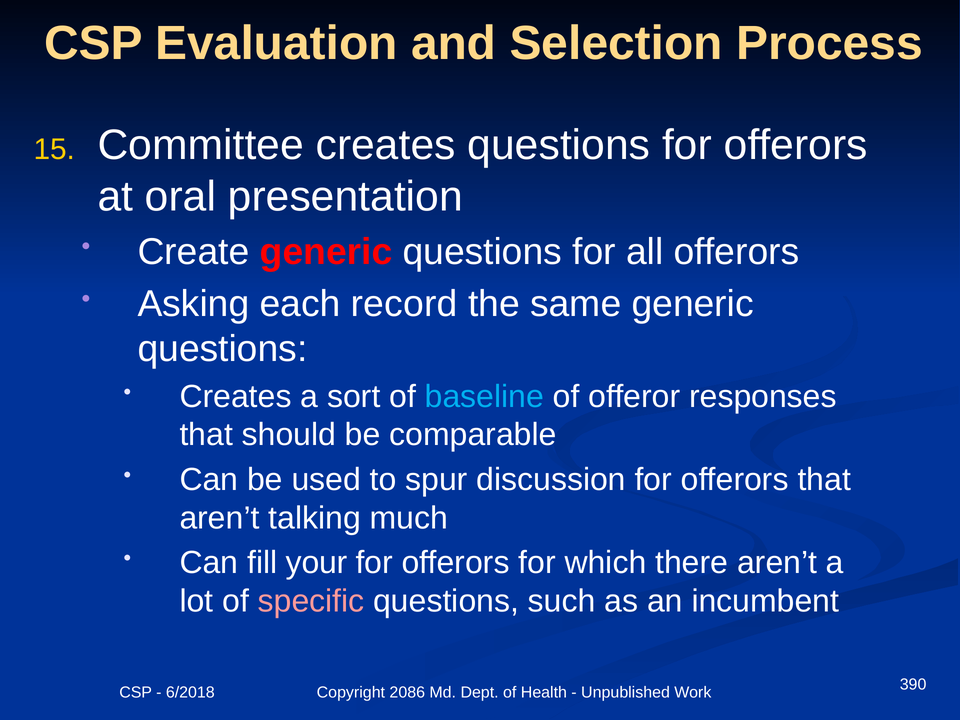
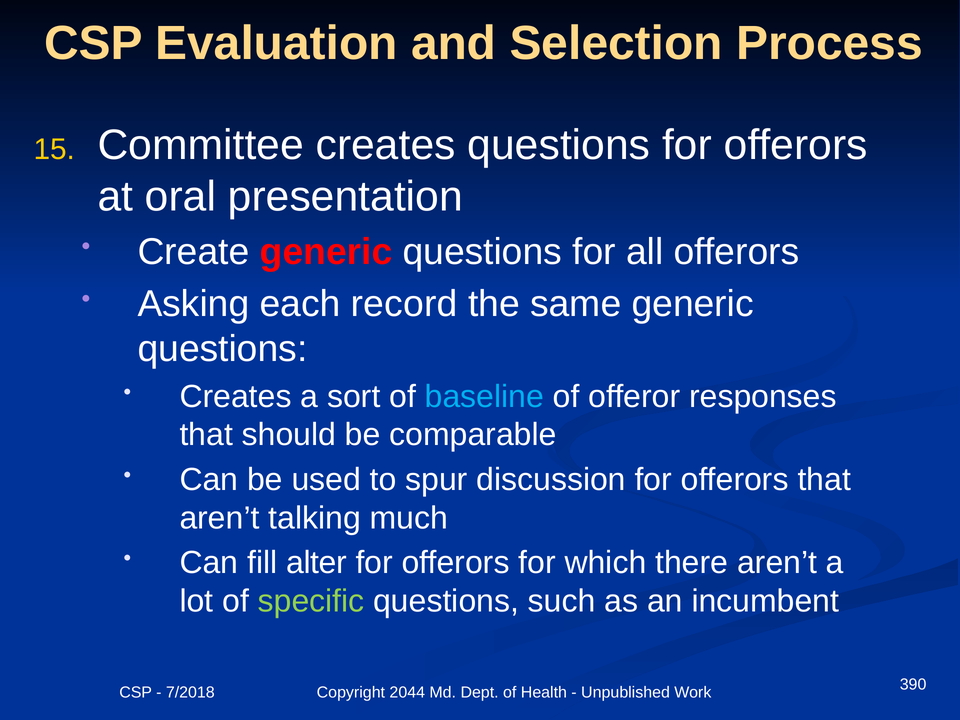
your: your -> alter
specific colour: pink -> light green
6/2018: 6/2018 -> 7/2018
2086: 2086 -> 2044
